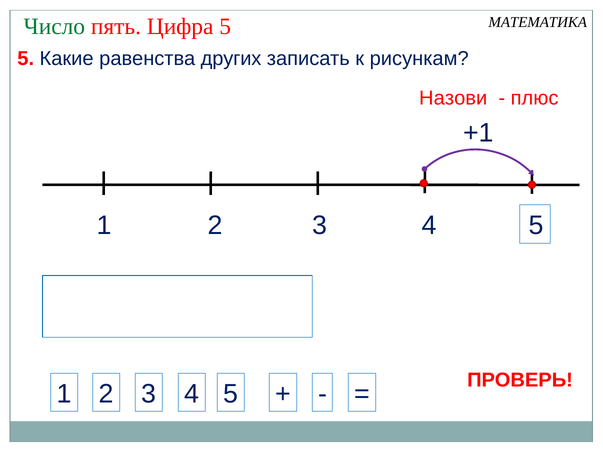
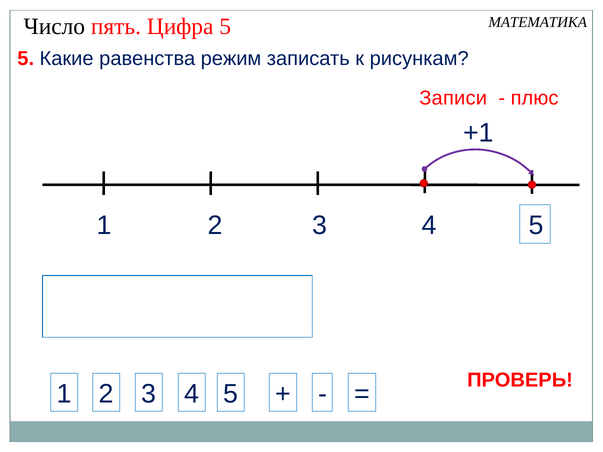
Число colour: green -> black
других: других -> режим
Назови: Назови -> Записи
